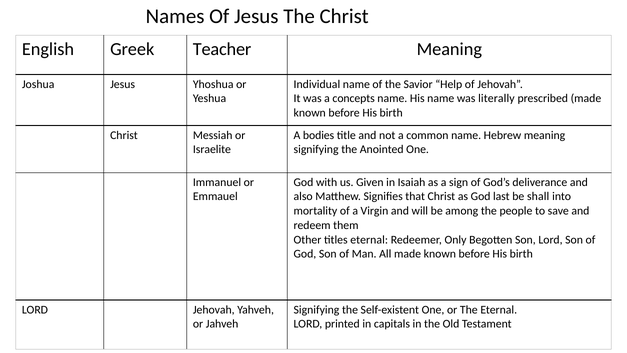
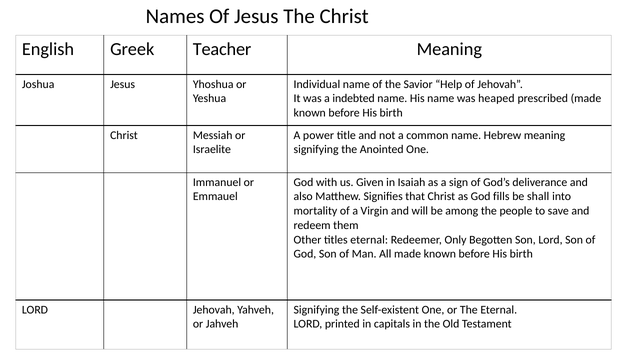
concepts: concepts -> indebted
literally: literally -> heaped
bodies: bodies -> power
last: last -> fills
